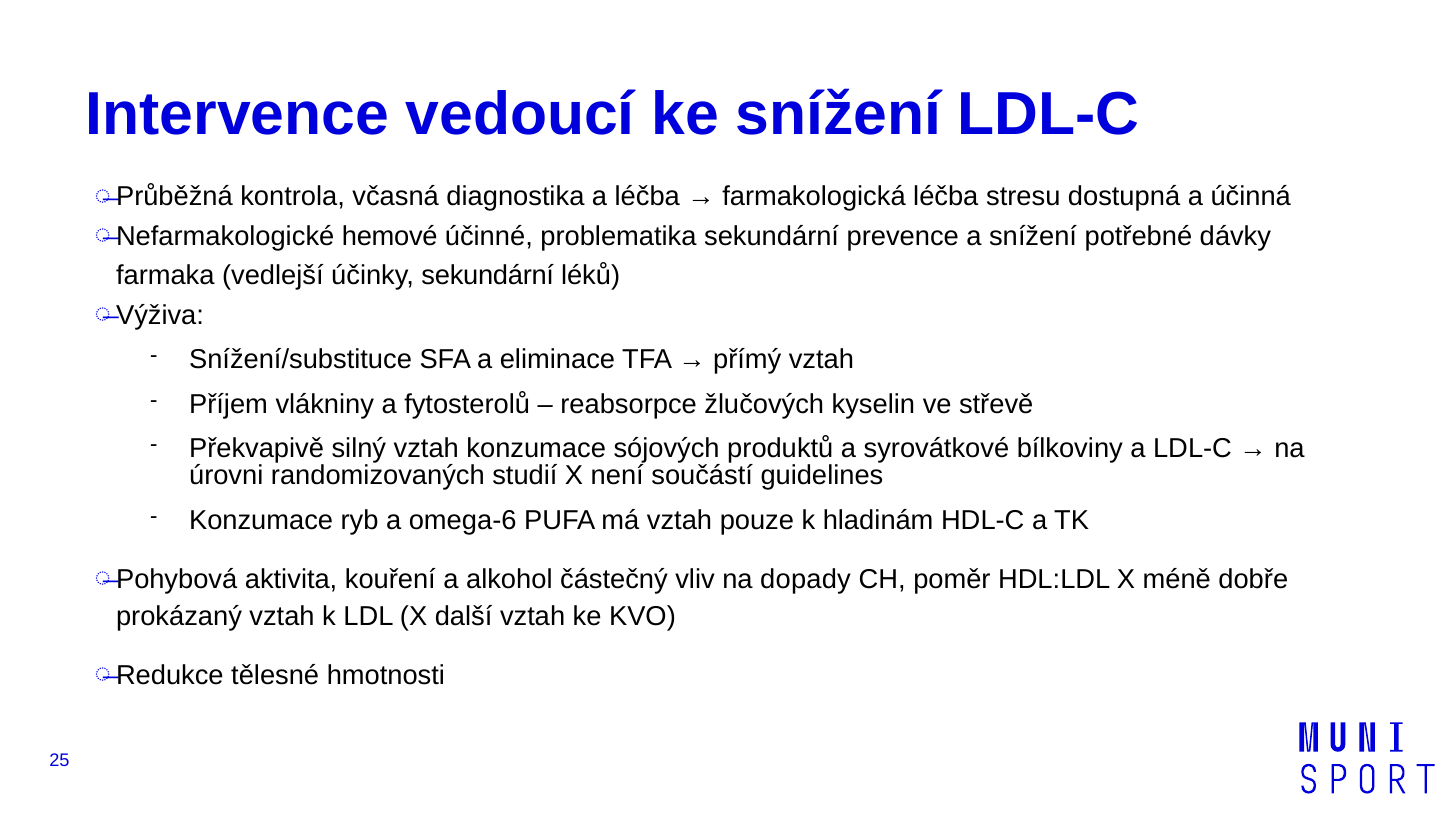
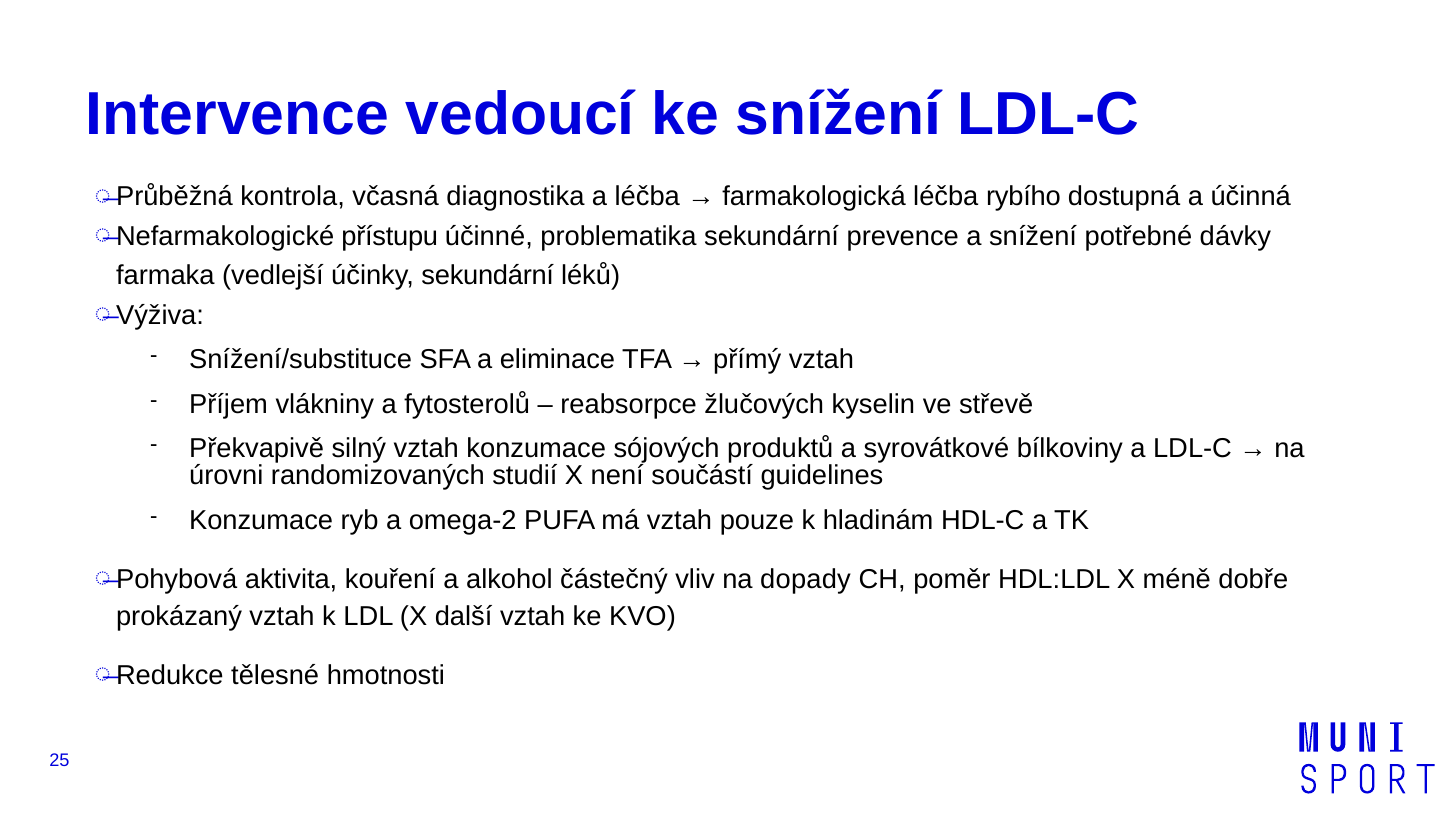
stresu: stresu -> rybího
hemové: hemové -> přístupu
omega-6: omega-6 -> omega-2
